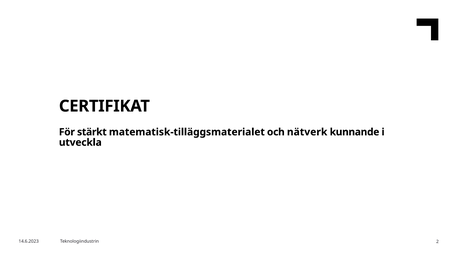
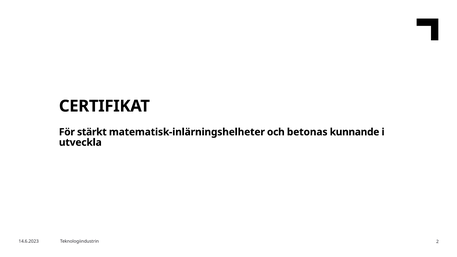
matematisk-tilläggsmaterialet: matematisk-tilläggsmaterialet -> matematisk-inlärningshelheter
nätverk: nätverk -> betonas
